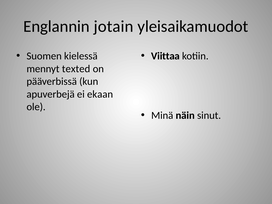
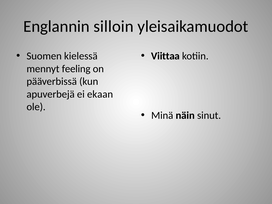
jotain: jotain -> silloin
texted: texted -> feeling
